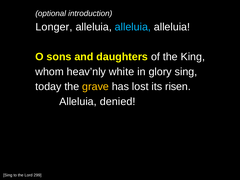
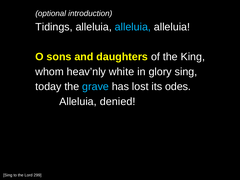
Longer: Longer -> Tidings
grave colour: yellow -> light blue
risen: risen -> odes
